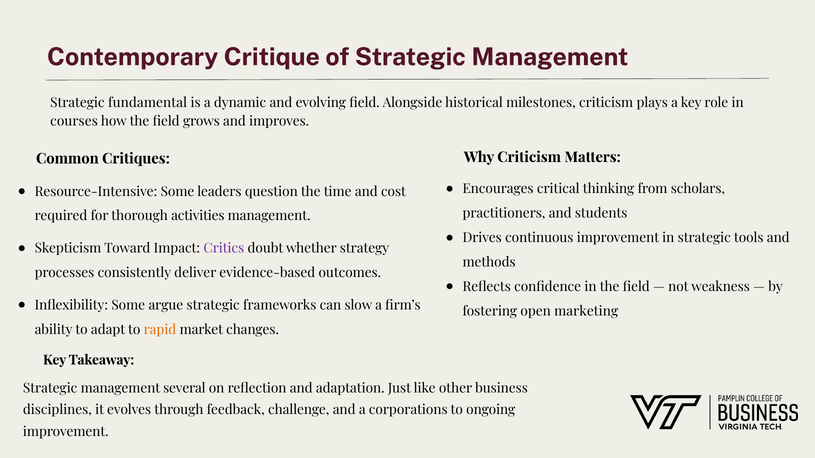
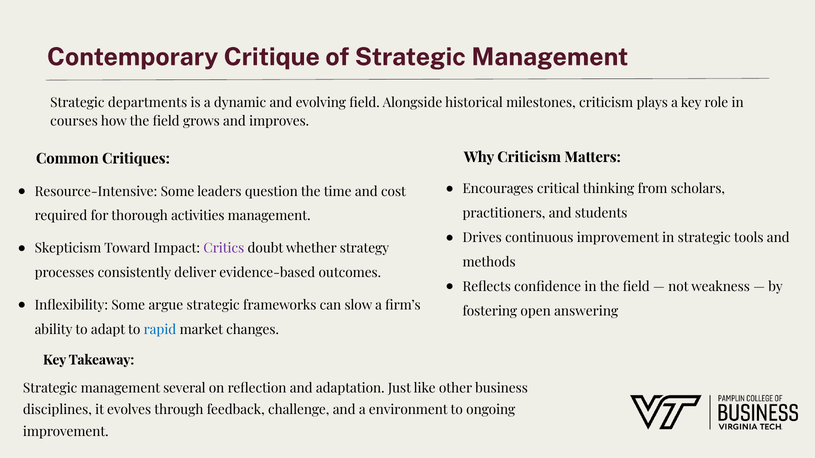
fundamental: fundamental -> departments
marketing: marketing -> answering
rapid colour: orange -> blue
corporations: corporations -> environment
